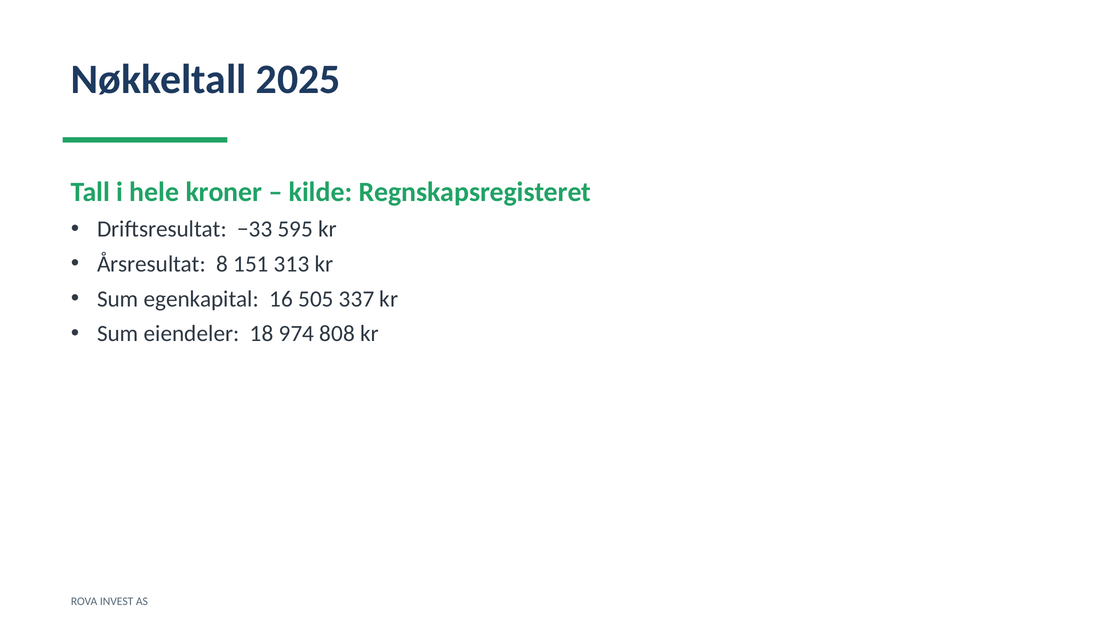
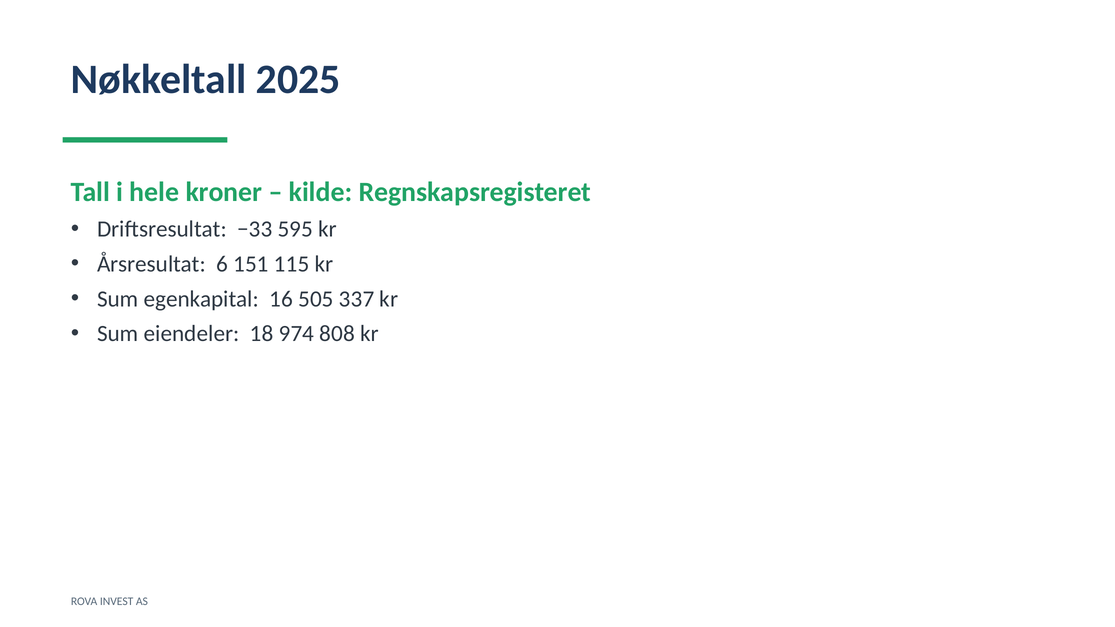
8: 8 -> 6
313: 313 -> 115
